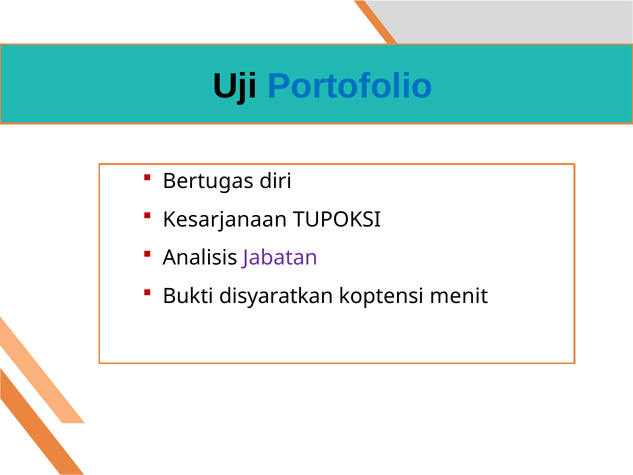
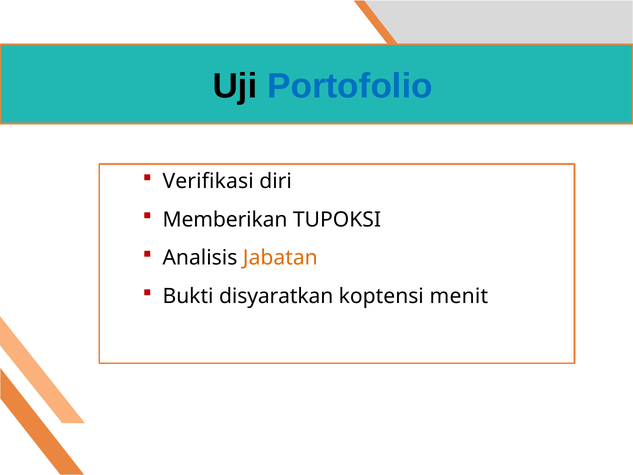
Bertugas: Bertugas -> Verifikasi
Kesarjanaan: Kesarjanaan -> Memberikan
Jabatan colour: purple -> orange
